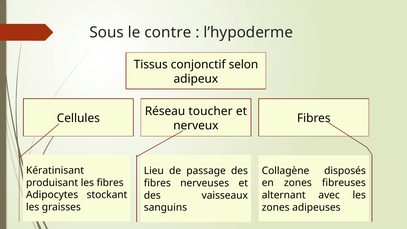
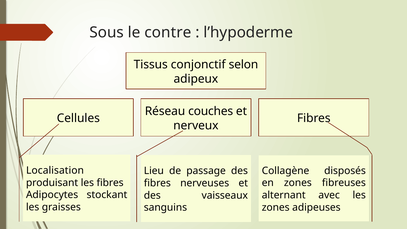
toucher: toucher -> couches
Kératinisant: Kératinisant -> Localisation
